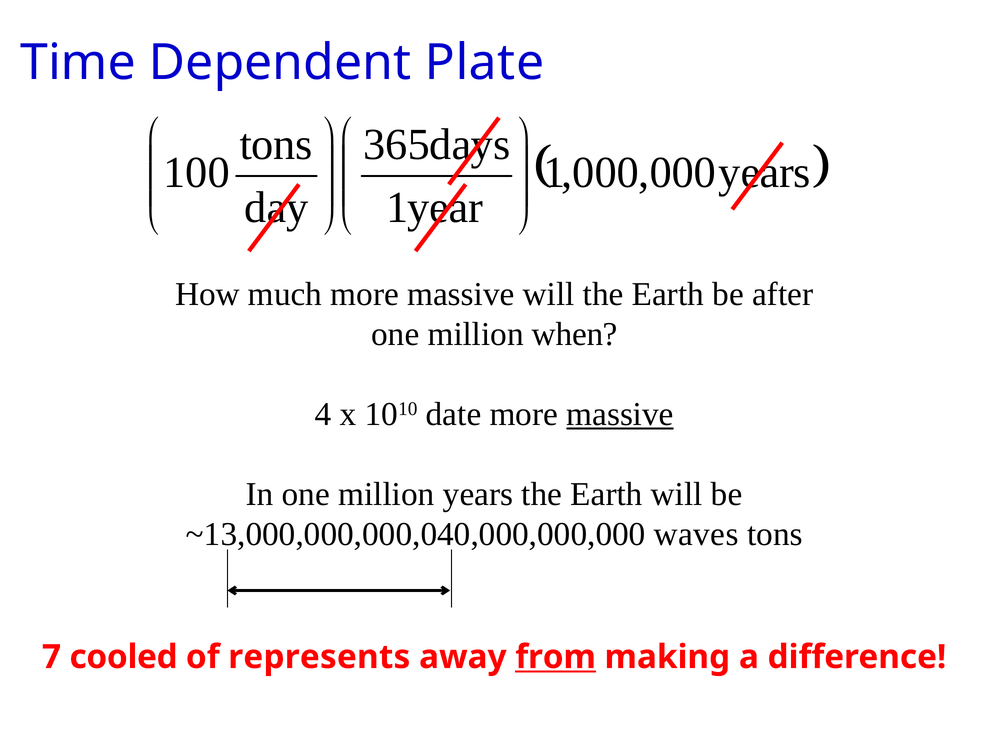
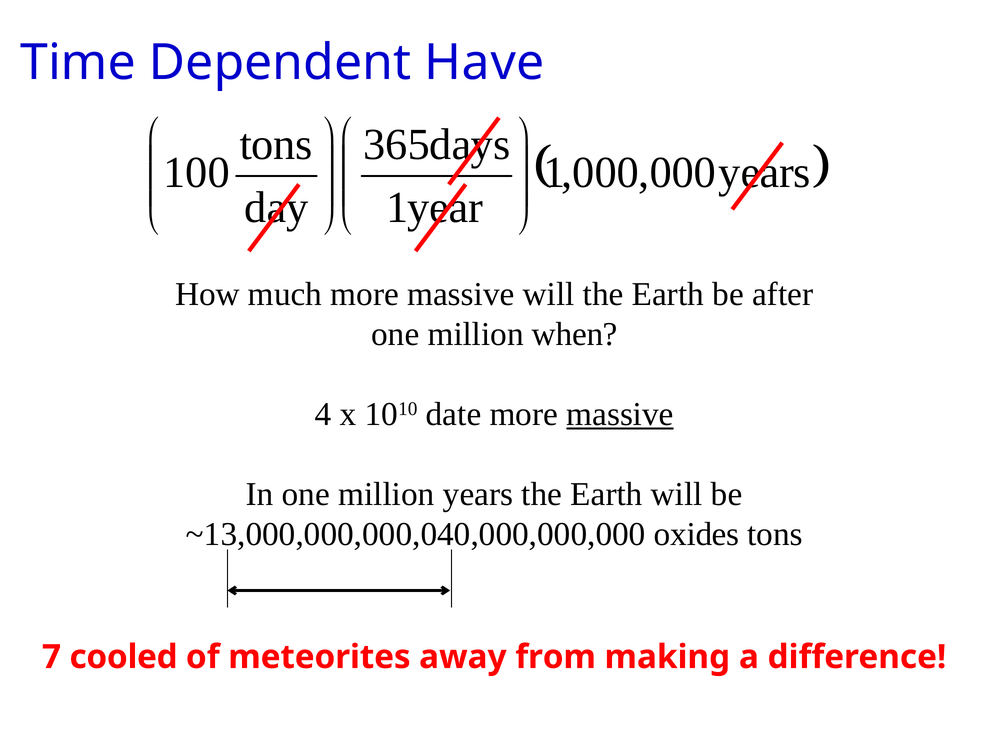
Plate: Plate -> Have
waves: waves -> oxides
represents: represents -> meteorites
from underline: present -> none
